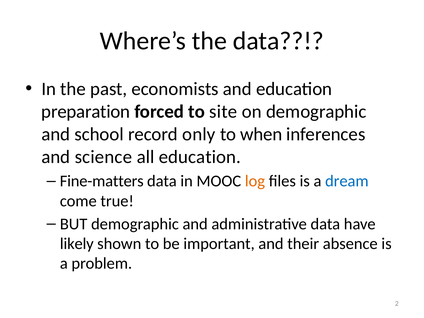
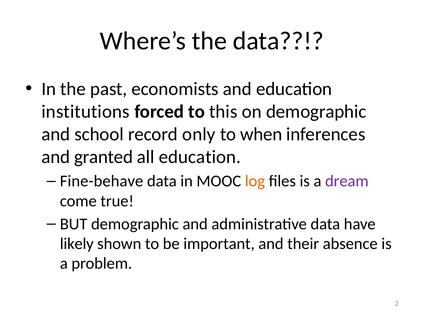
preparation: preparation -> institutions
site: site -> this
science: science -> granted
Fine-matters: Fine-matters -> Fine-behave
dream colour: blue -> purple
